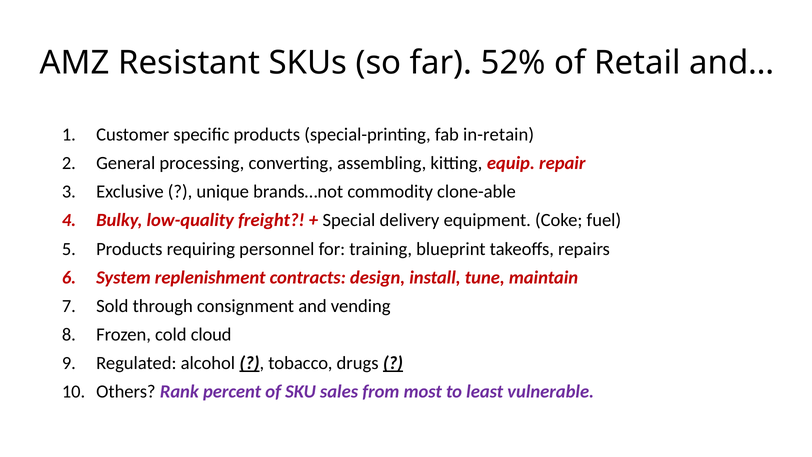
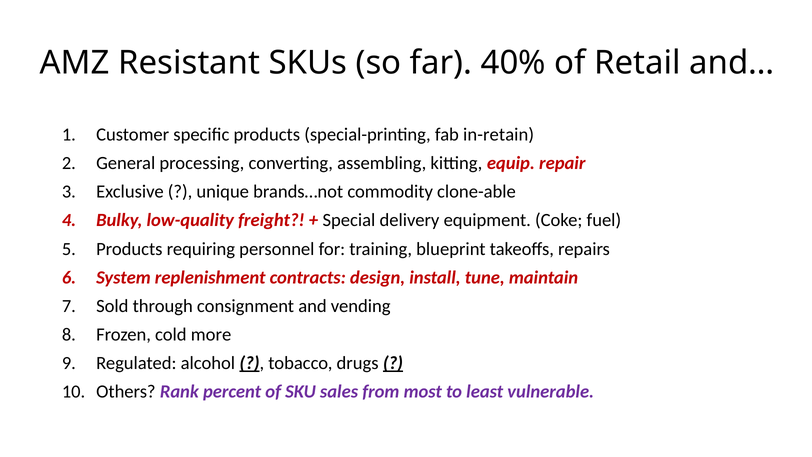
52%: 52% -> 40%
cloud: cloud -> more
